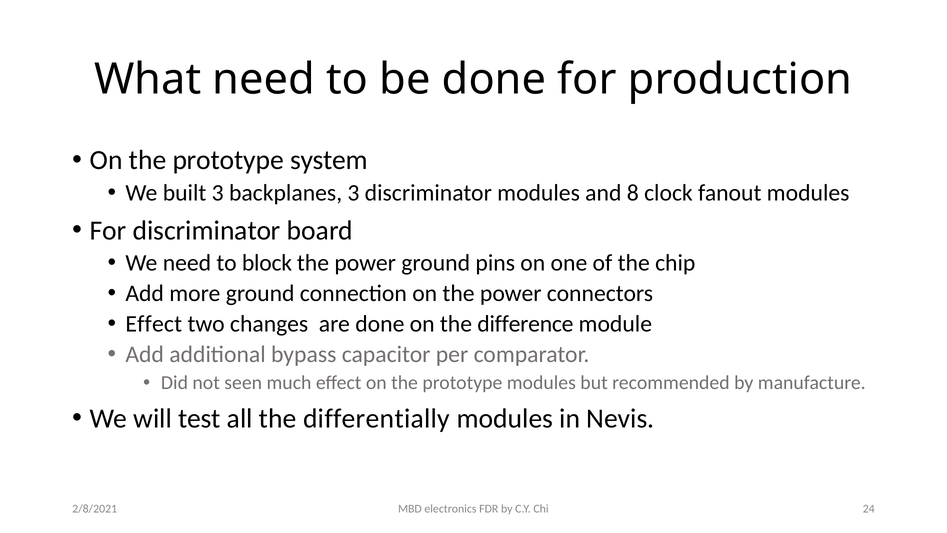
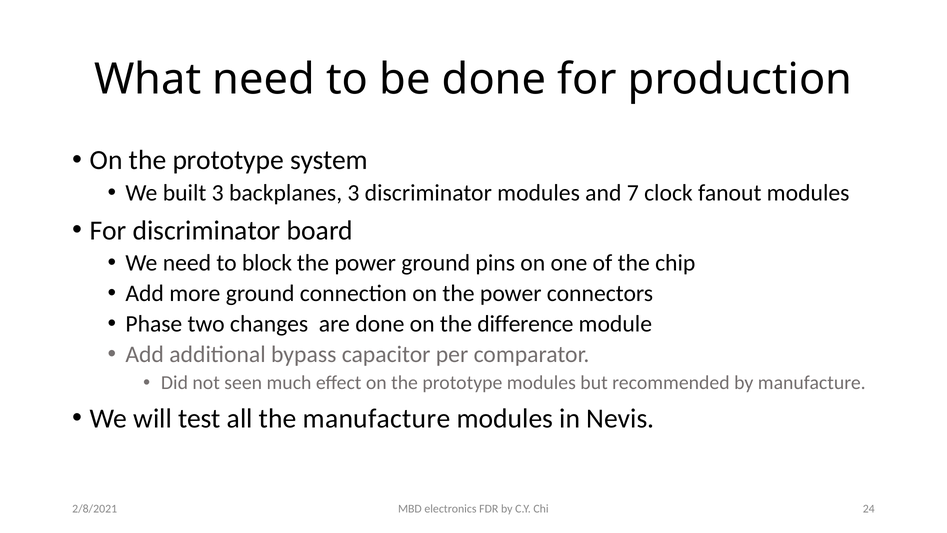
8: 8 -> 7
Effect at (154, 324): Effect -> Phase
the differentially: differentially -> manufacture
